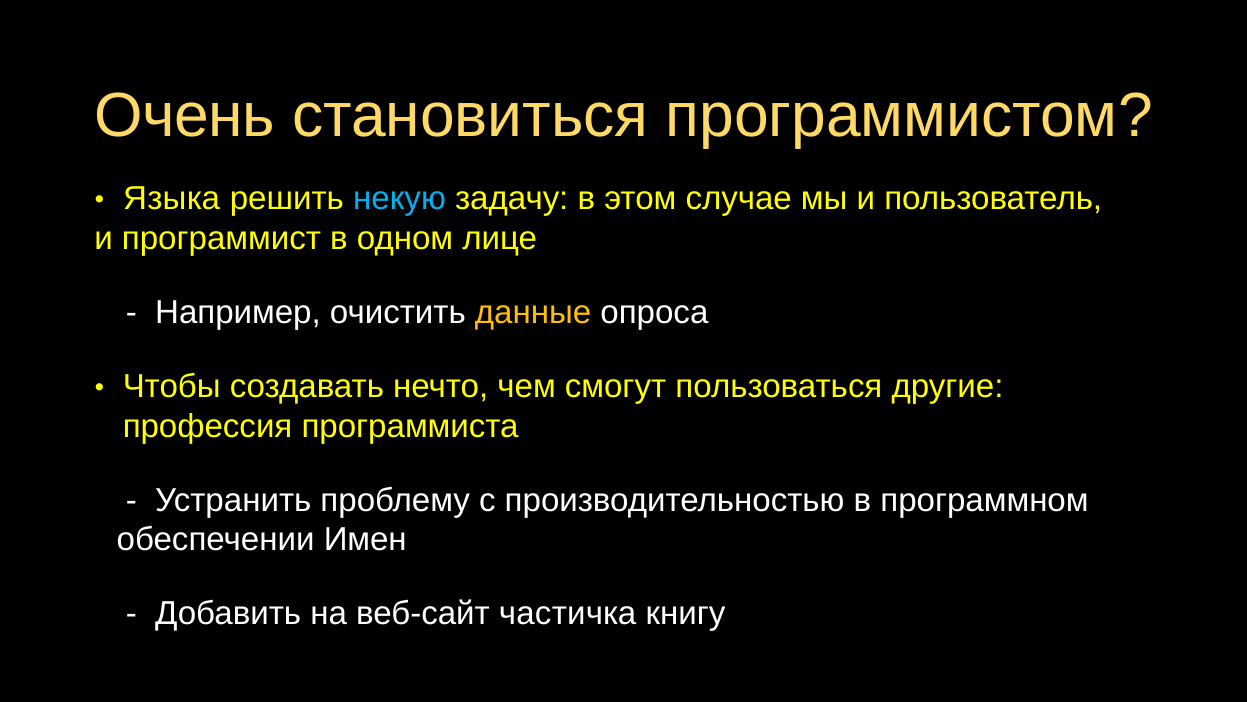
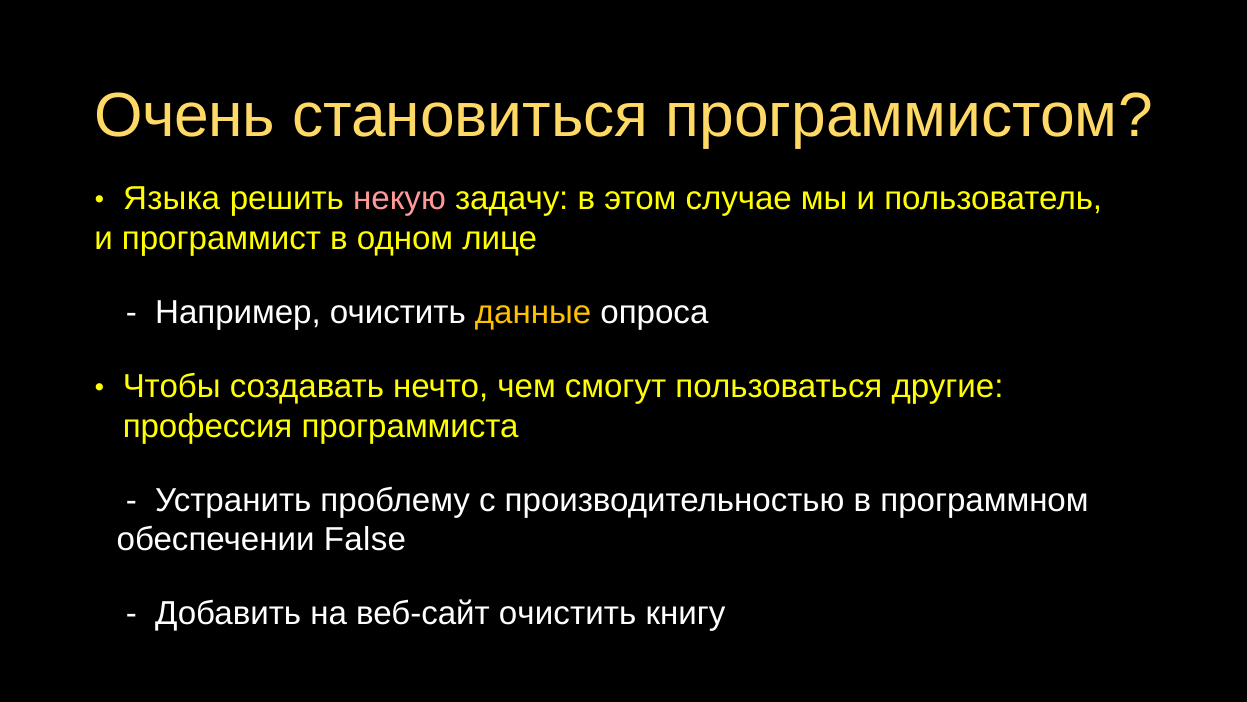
некую colour: light blue -> pink
Имен: Имен -> False
веб-сайт частичка: частичка -> очистить
